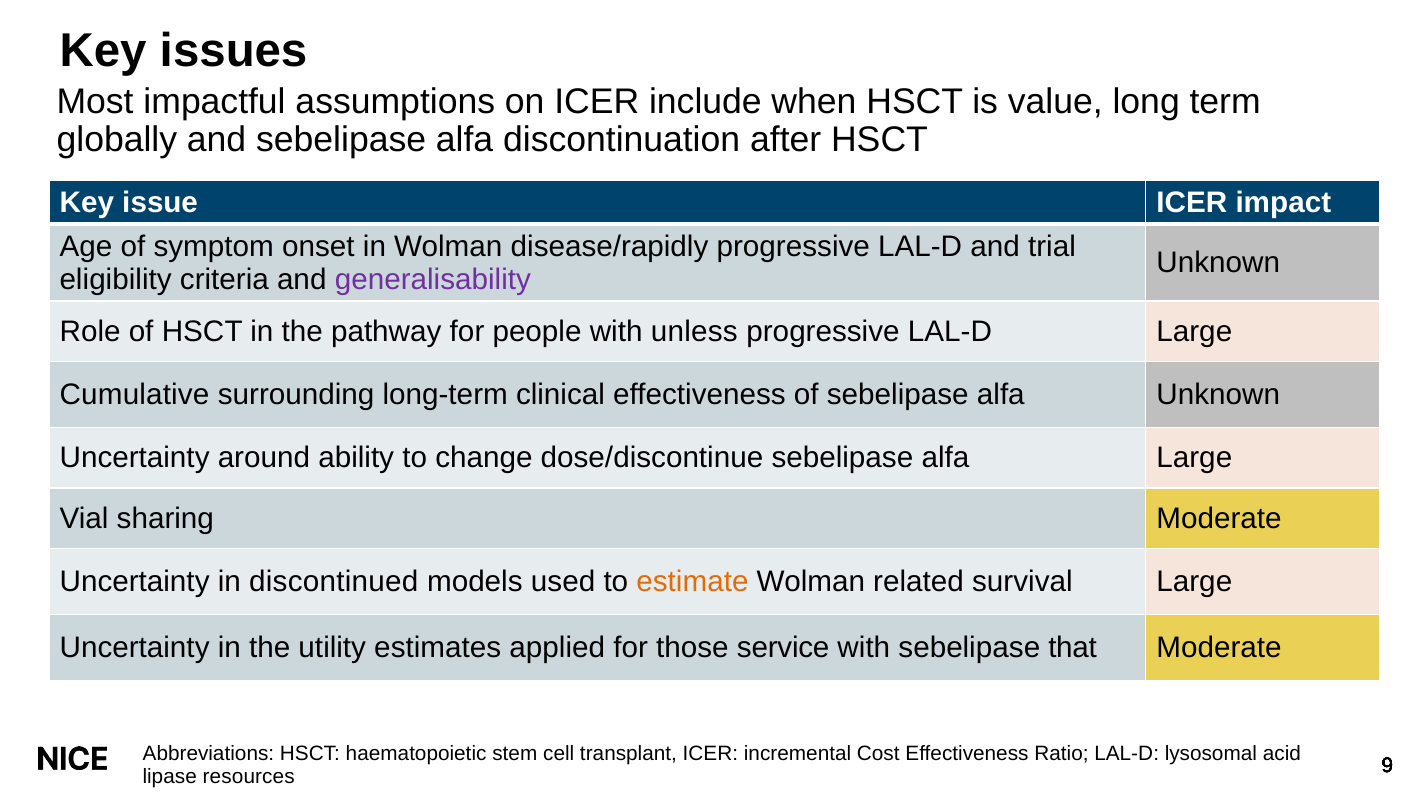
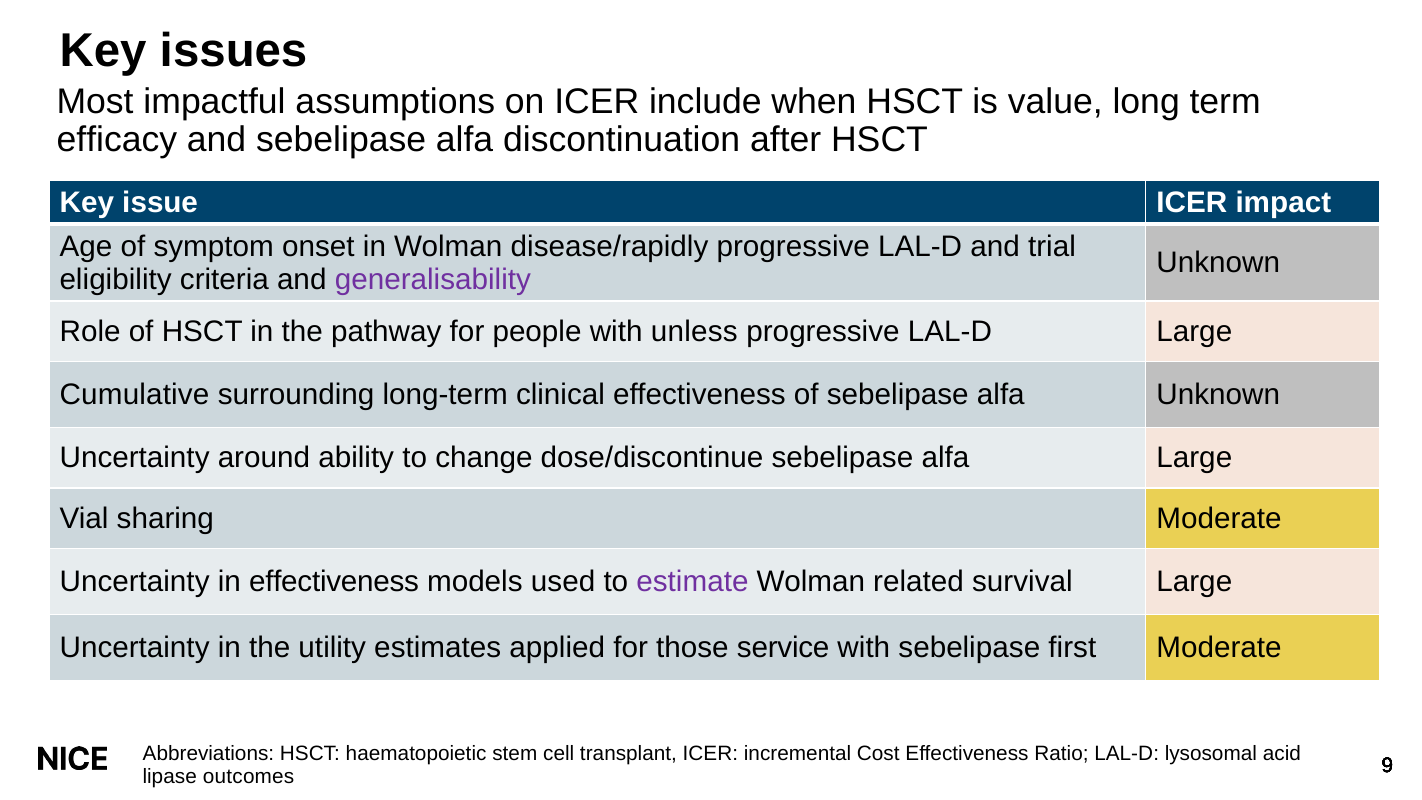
globally: globally -> efficacy
in discontinued: discontinued -> effectiveness
estimate colour: orange -> purple
that: that -> first
resources: resources -> outcomes
